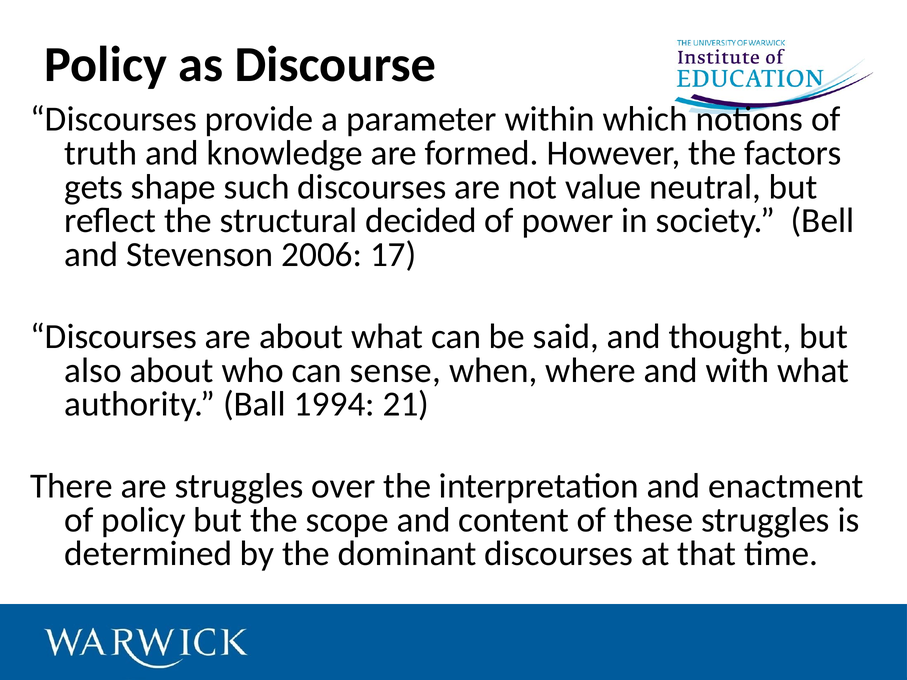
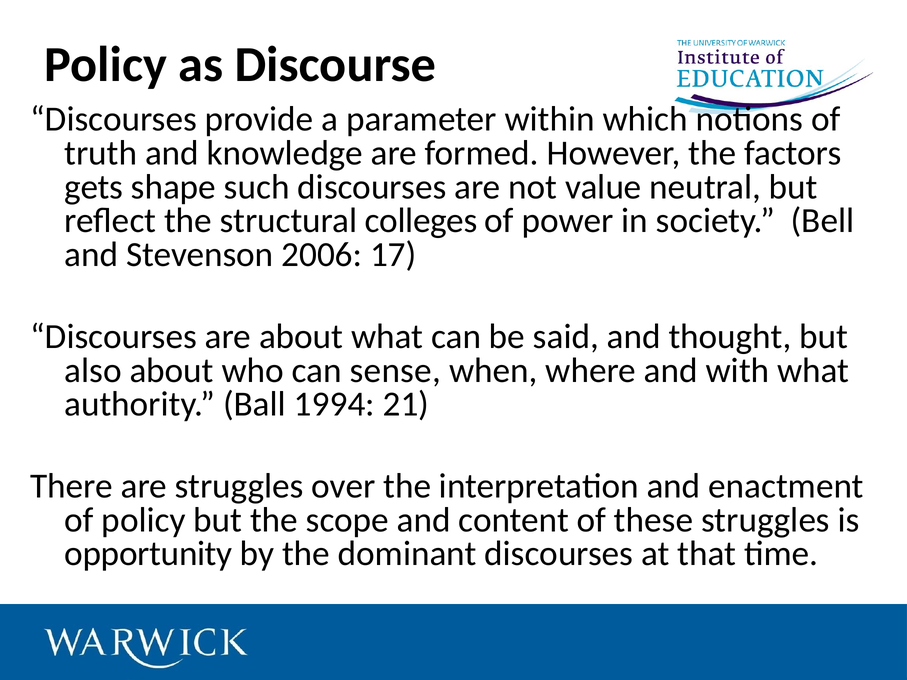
decided: decided -> colleges
determined: determined -> opportunity
